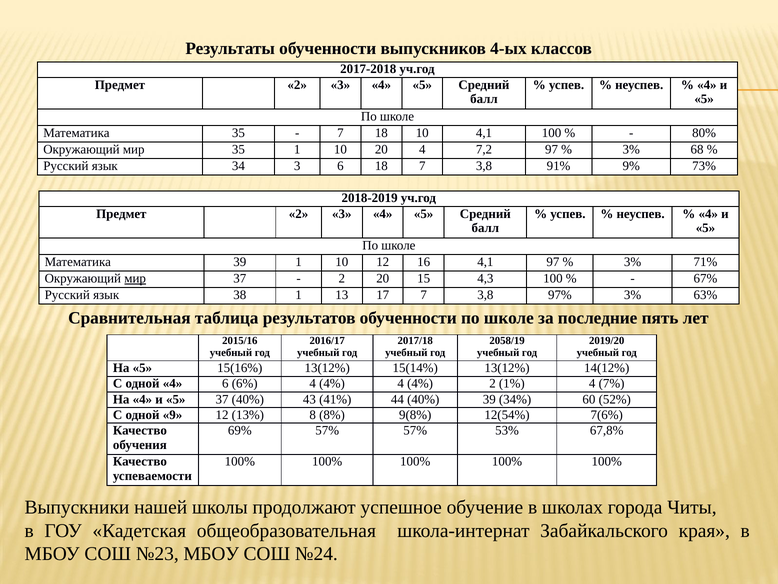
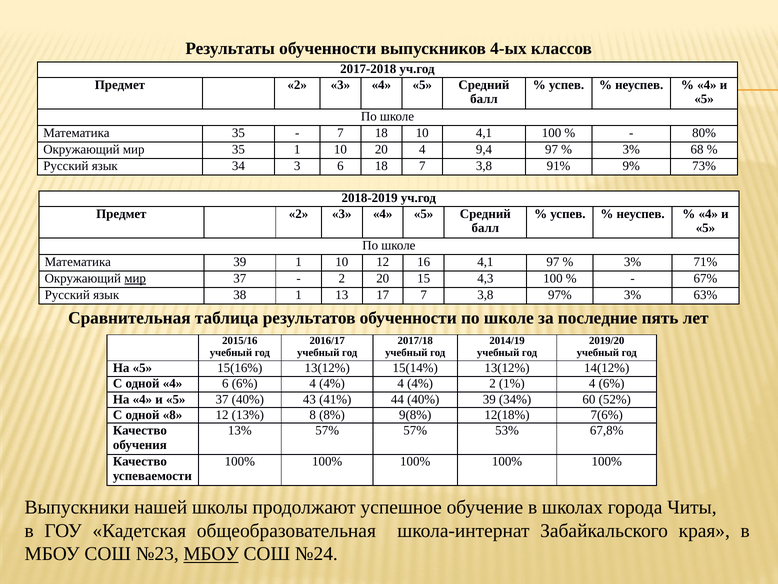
7,2: 7,2 -> 9,4
2058/19: 2058/19 -> 2014/19
4 7%: 7% -> 6%
одной 9: 9 -> 8
12(54%: 12(54% -> 12(18%
69% at (240, 430): 69% -> 13%
МБОУ at (211, 553) underline: none -> present
